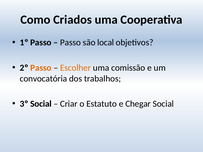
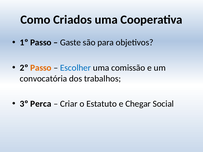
Passo at (70, 43): Passo -> Gaste
local: local -> para
Escolher colour: orange -> blue
3º Social: Social -> Perca
